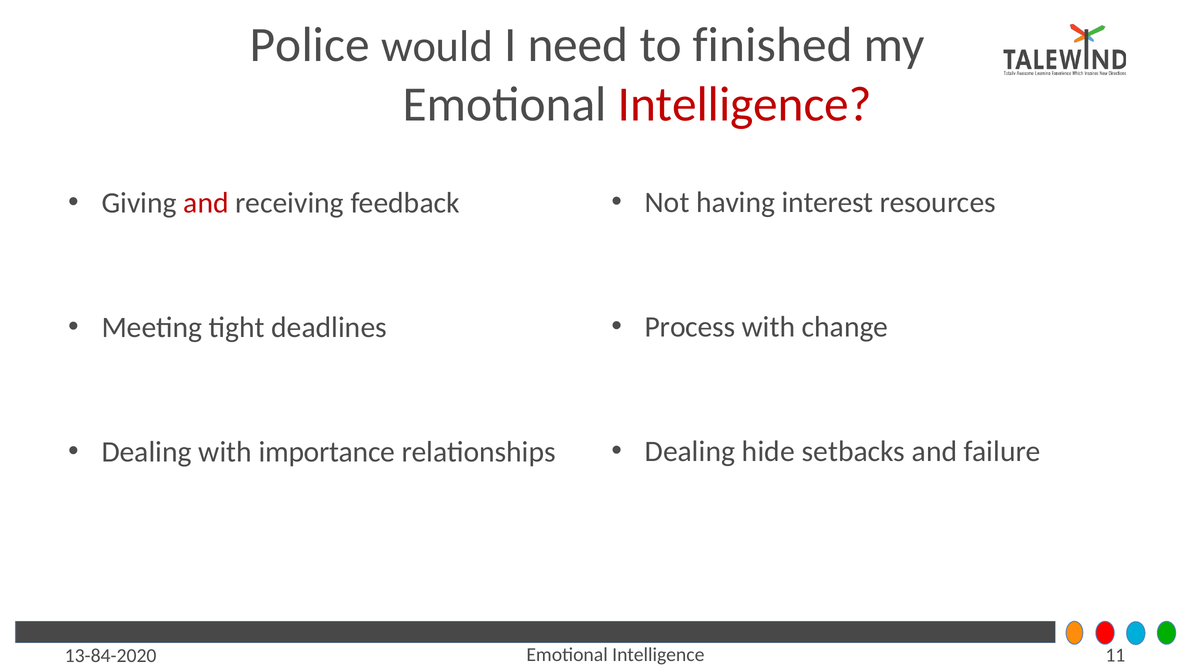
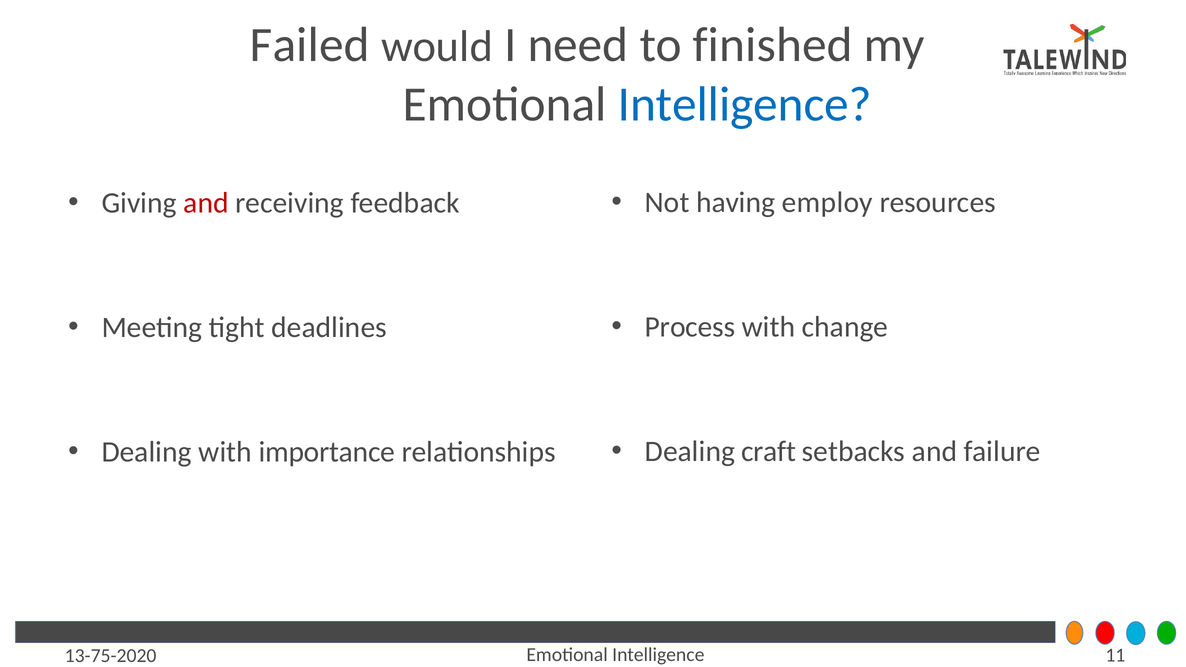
Police: Police -> Failed
Intelligence at (745, 104) colour: red -> blue
interest: interest -> employ
hide: hide -> craft
13-84-2020: 13-84-2020 -> 13-75-2020
